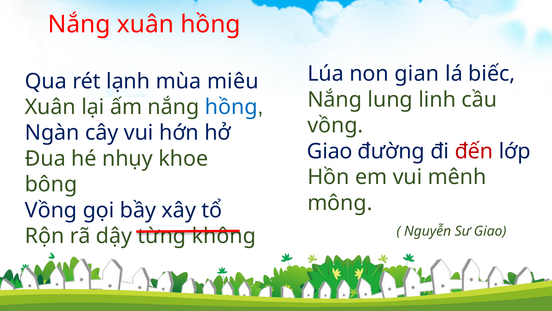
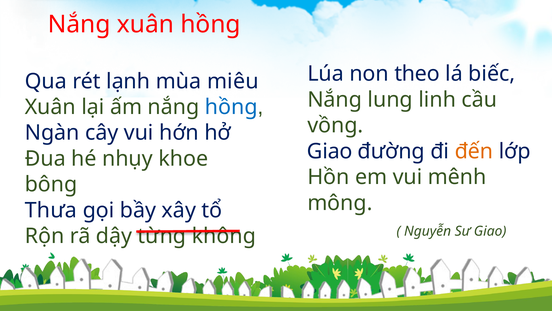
gian: gian -> theo
đến colour: red -> orange
Vồng at (51, 210): Vồng -> Thưa
